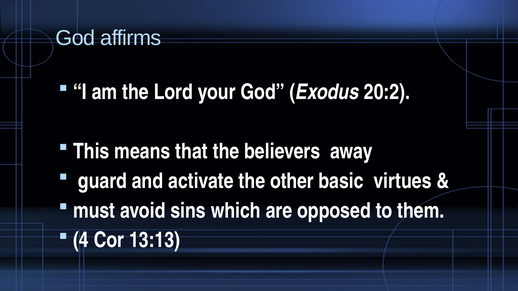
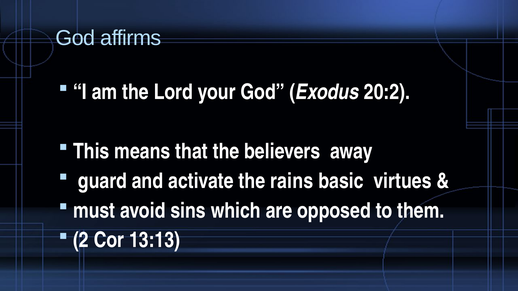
other: other -> rains
4: 4 -> 2
